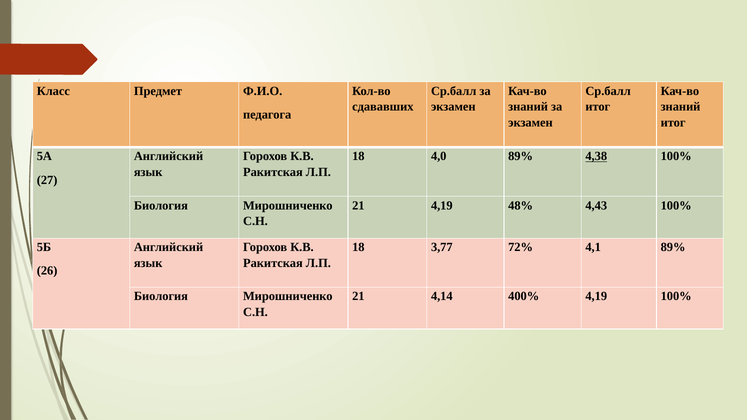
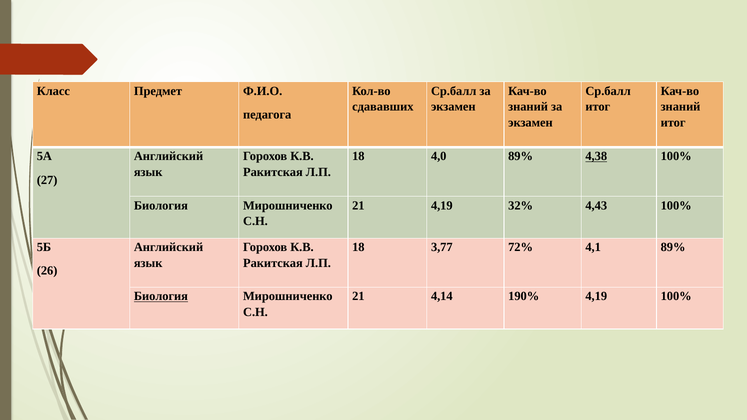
48%: 48% -> 32%
Биология at (161, 296) underline: none -> present
400%: 400% -> 190%
